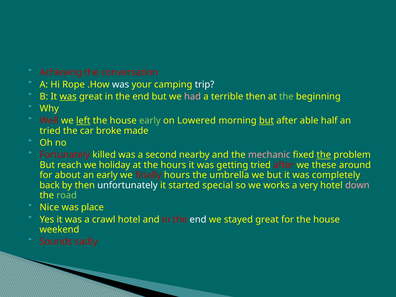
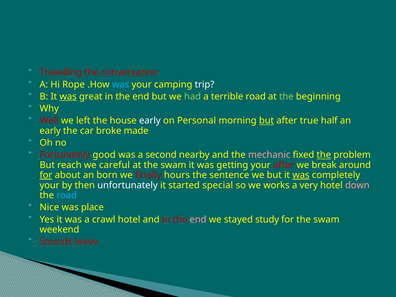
Achieving: Achieving -> Travelling
was at (121, 84) colour: white -> light blue
had colour: pink -> light green
terrible then: then -> road
left underline: present -> none
early at (150, 121) colour: light green -> white
Lowered: Lowered -> Personal
able: able -> true
tried at (50, 131): tried -> early
killed: killed -> good
holiday: holiday -> careful
at the hours: hours -> swam
getting tried: tried -> your
these: these -> break
for at (46, 175) underline: none -> present
an early: early -> born
umbrella: umbrella -> sentence
was at (301, 175) underline: none -> present
back at (50, 185): back -> your
road at (67, 195) colour: light green -> light blue
end at (198, 219) colour: white -> pink
stayed great: great -> study
for the house: house -> swam
sadly: sadly -> leave
